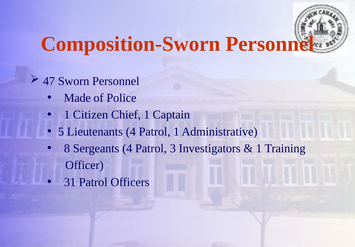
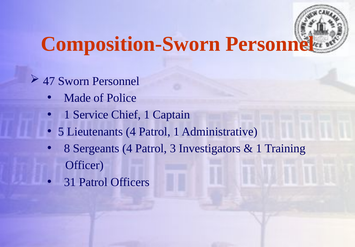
Citizen: Citizen -> Service
